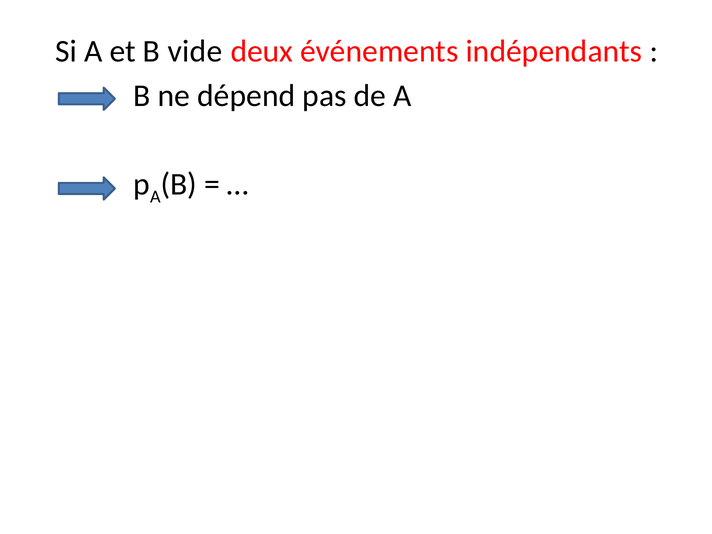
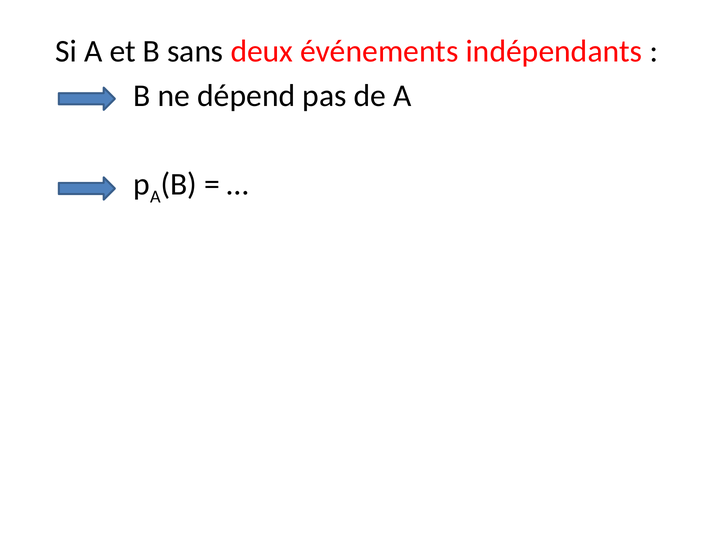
vide: vide -> sans
